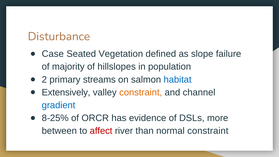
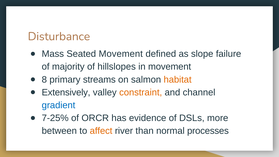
Case: Case -> Mass
Seated Vegetation: Vegetation -> Movement
in population: population -> movement
2: 2 -> 8
habitat colour: blue -> orange
8-25%: 8-25% -> 7-25%
affect colour: red -> orange
normal constraint: constraint -> processes
